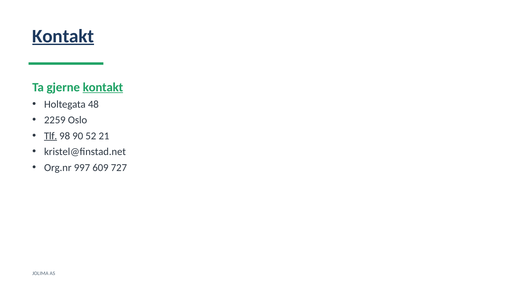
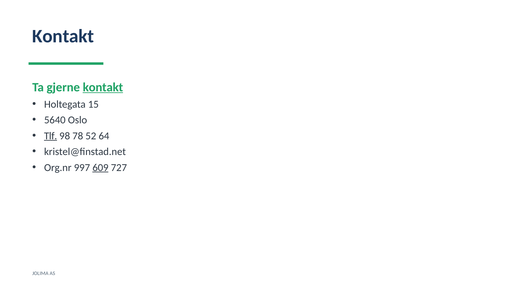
Kontakt at (63, 36) underline: present -> none
48: 48 -> 15
2259: 2259 -> 5640
90: 90 -> 78
21: 21 -> 64
609 underline: none -> present
